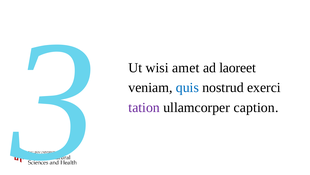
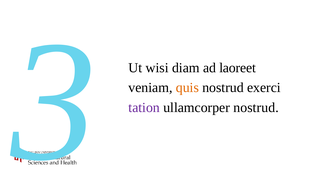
amet: amet -> diam
quis colour: blue -> orange
ullamcorper caption: caption -> nostrud
